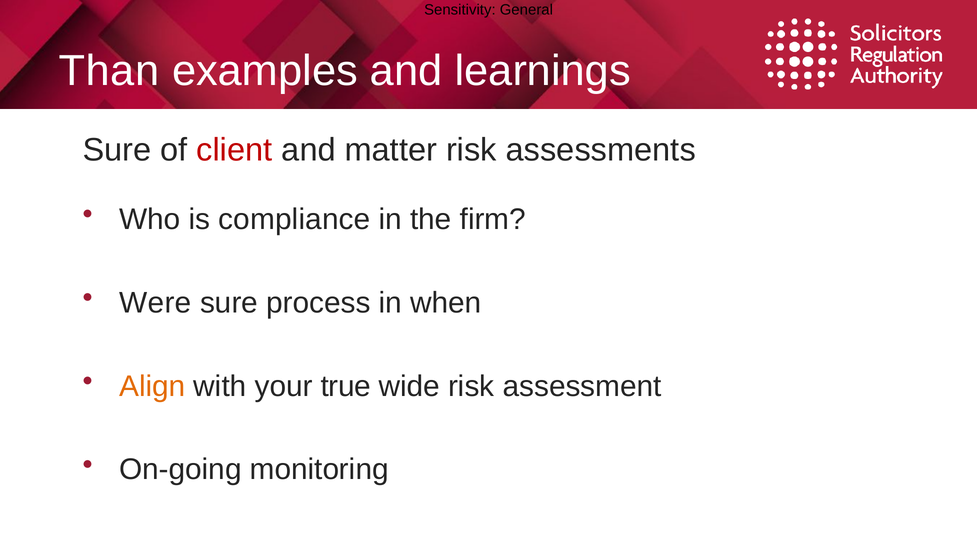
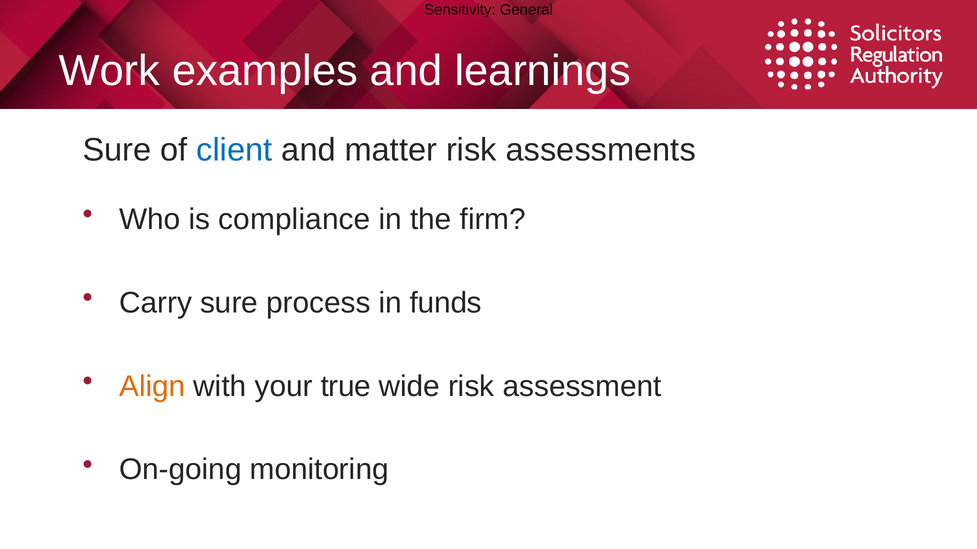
Than: Than -> Work
client colour: red -> blue
Were: Were -> Carry
when: when -> funds
